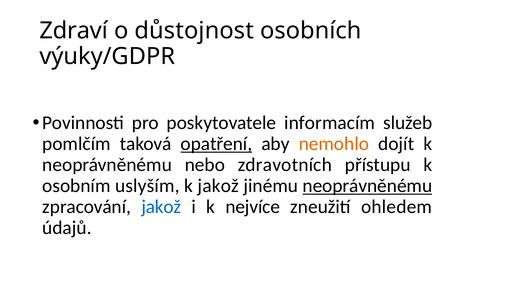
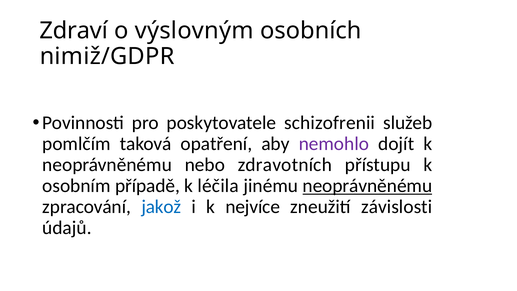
důstojnost: důstojnost -> výslovným
výuky/GDPR: výuky/GDPR -> nimiž/GDPR
informacím: informacím -> schizofrenii
opatření underline: present -> none
nemohlo colour: orange -> purple
uslyším: uslyším -> případě
k jakož: jakož -> léčila
ohledem: ohledem -> závislosti
